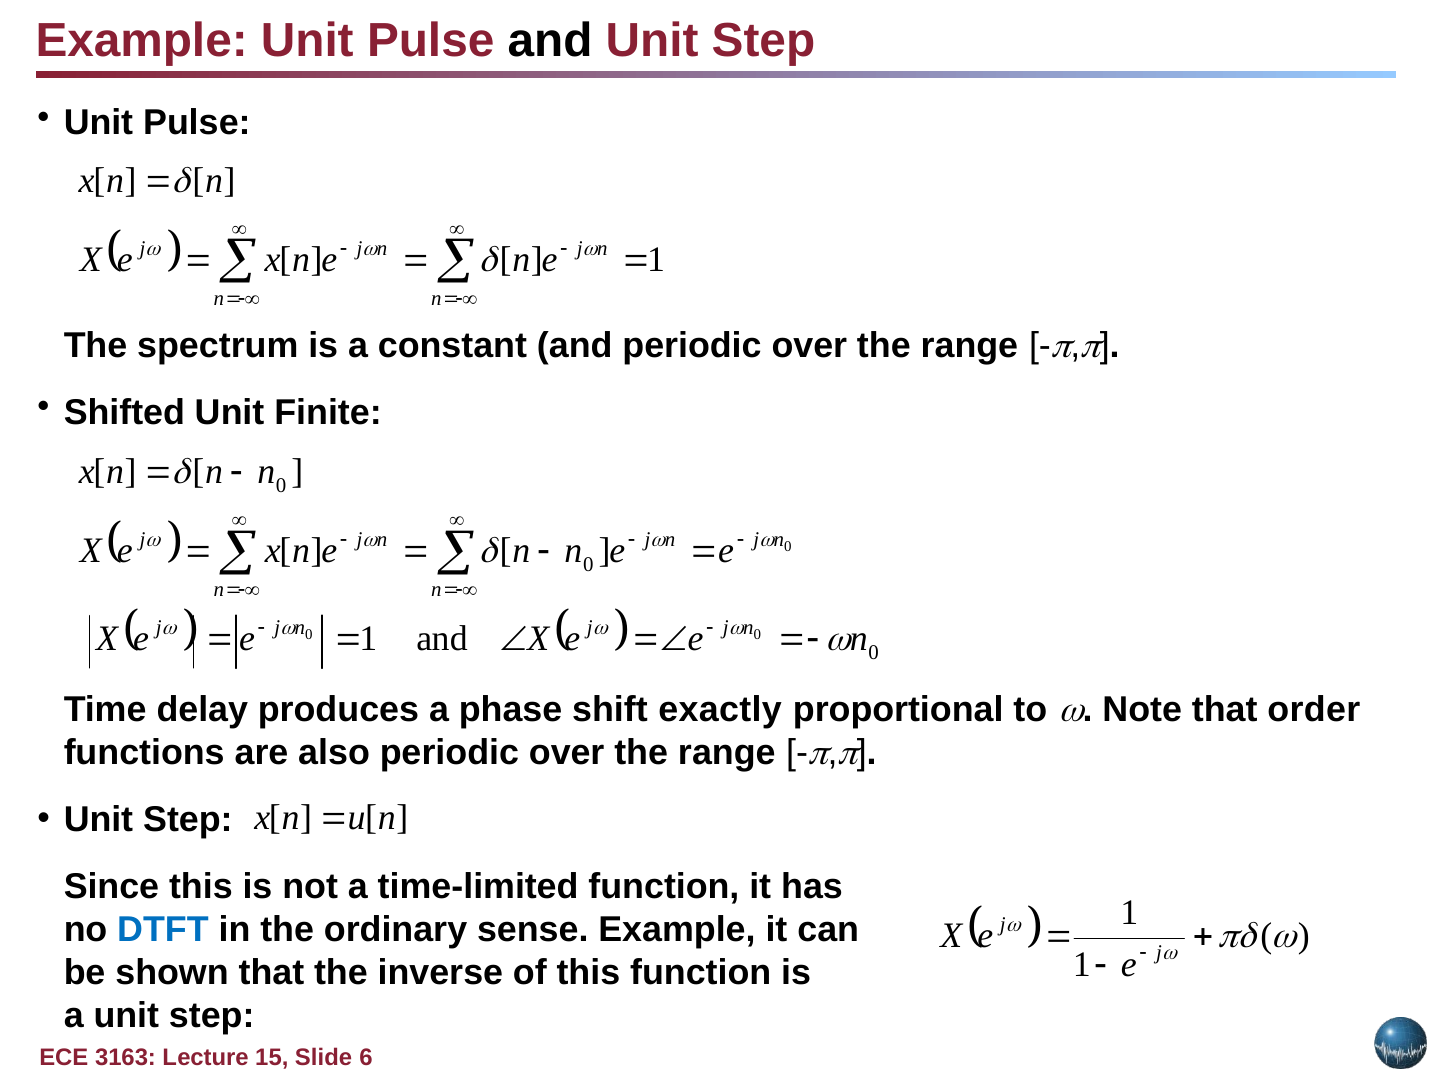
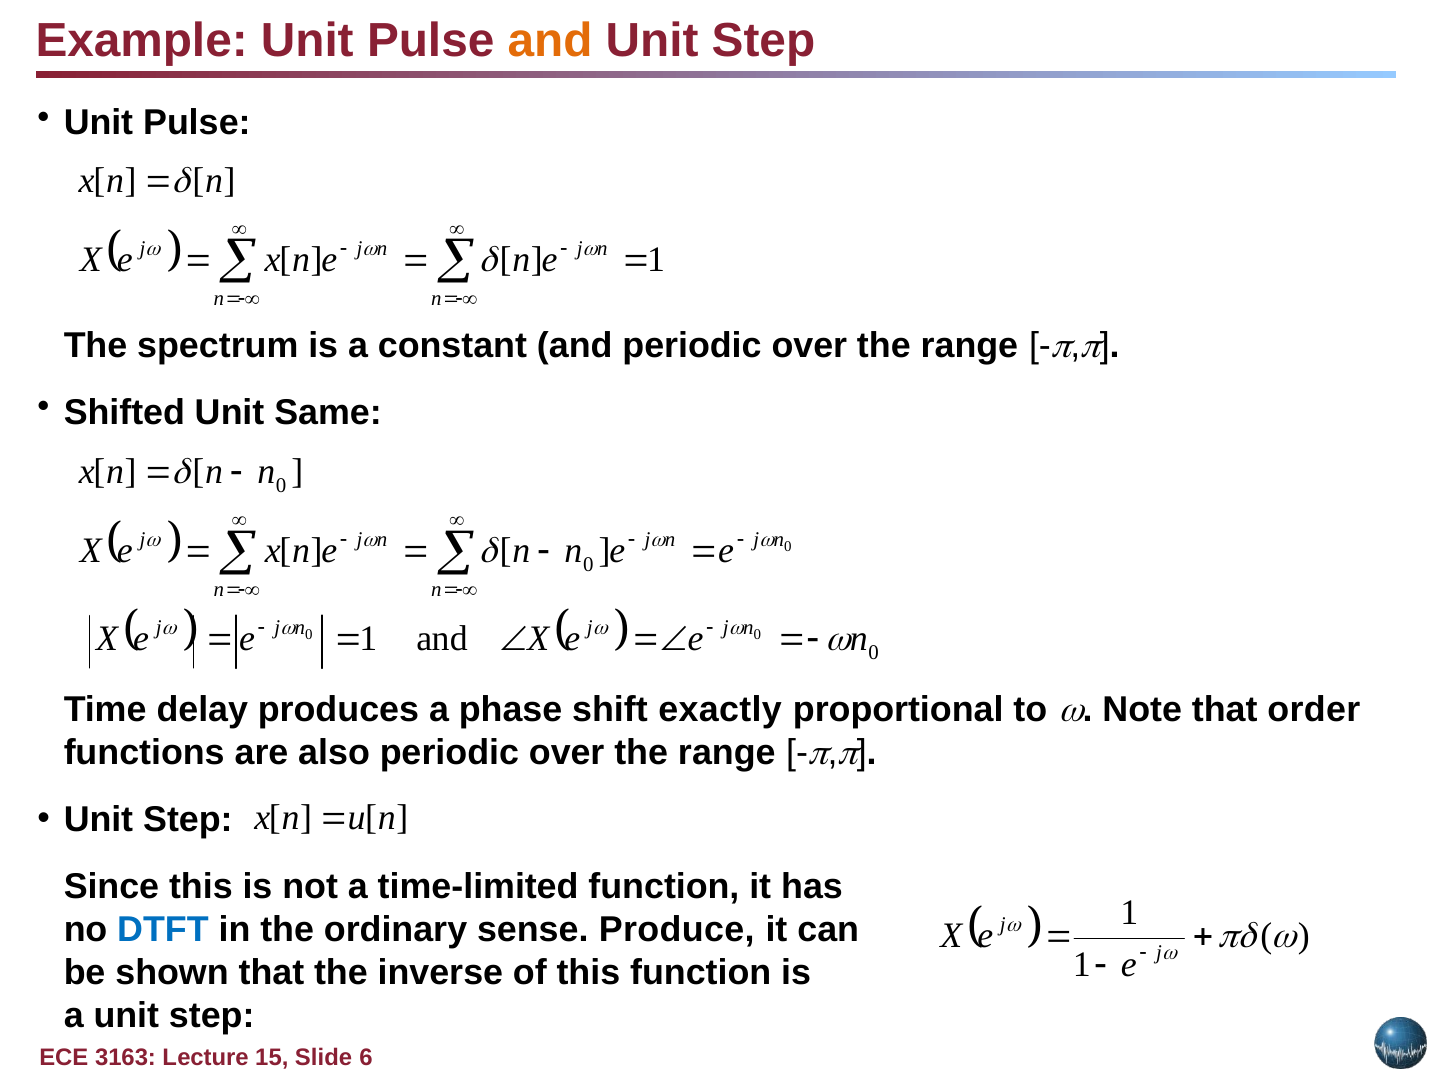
and at (550, 41) colour: black -> orange
Finite: Finite -> Same
sense Example: Example -> Produce
